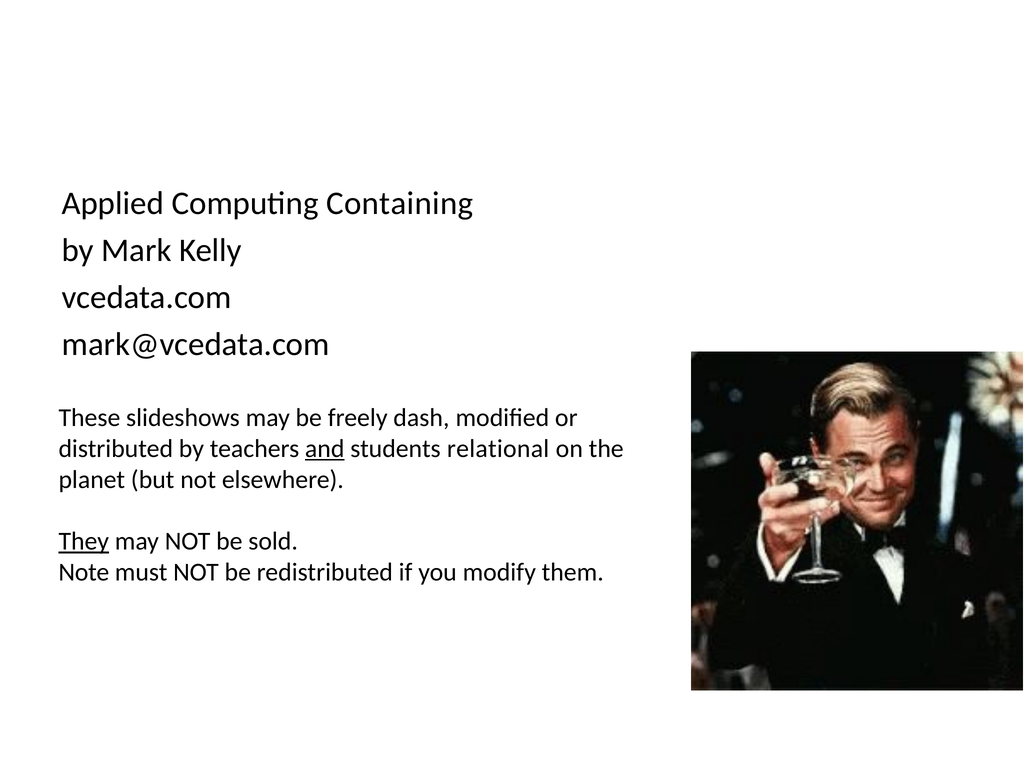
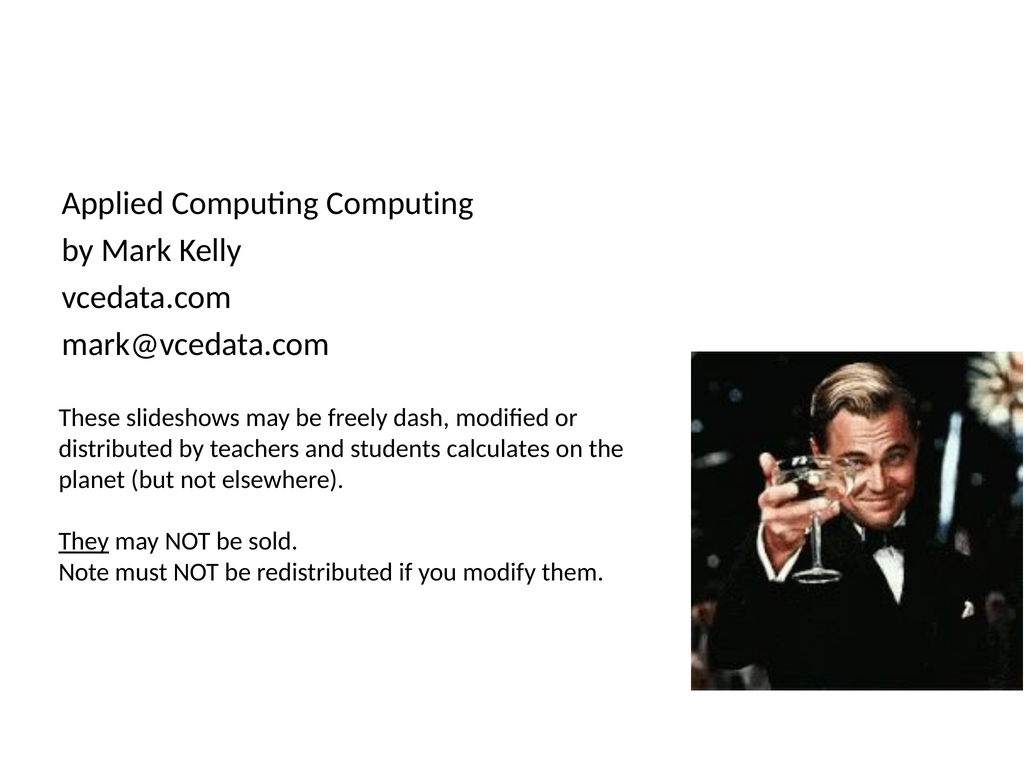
Computing Containing: Containing -> Computing
and underline: present -> none
relational: relational -> calculates
